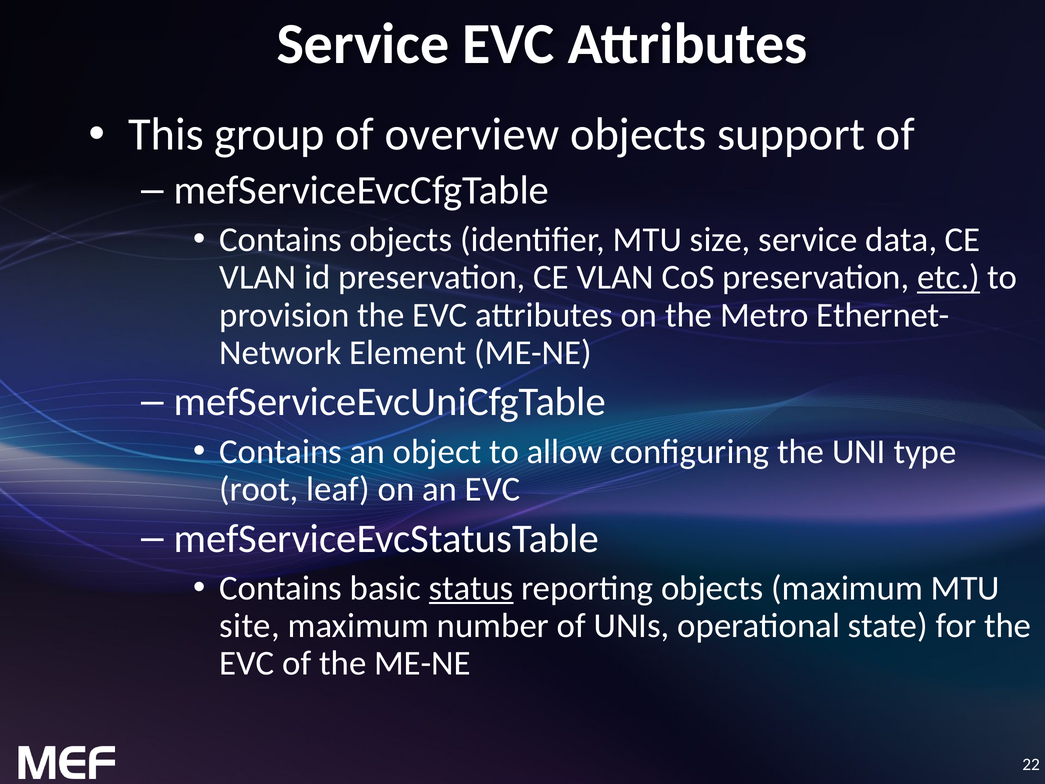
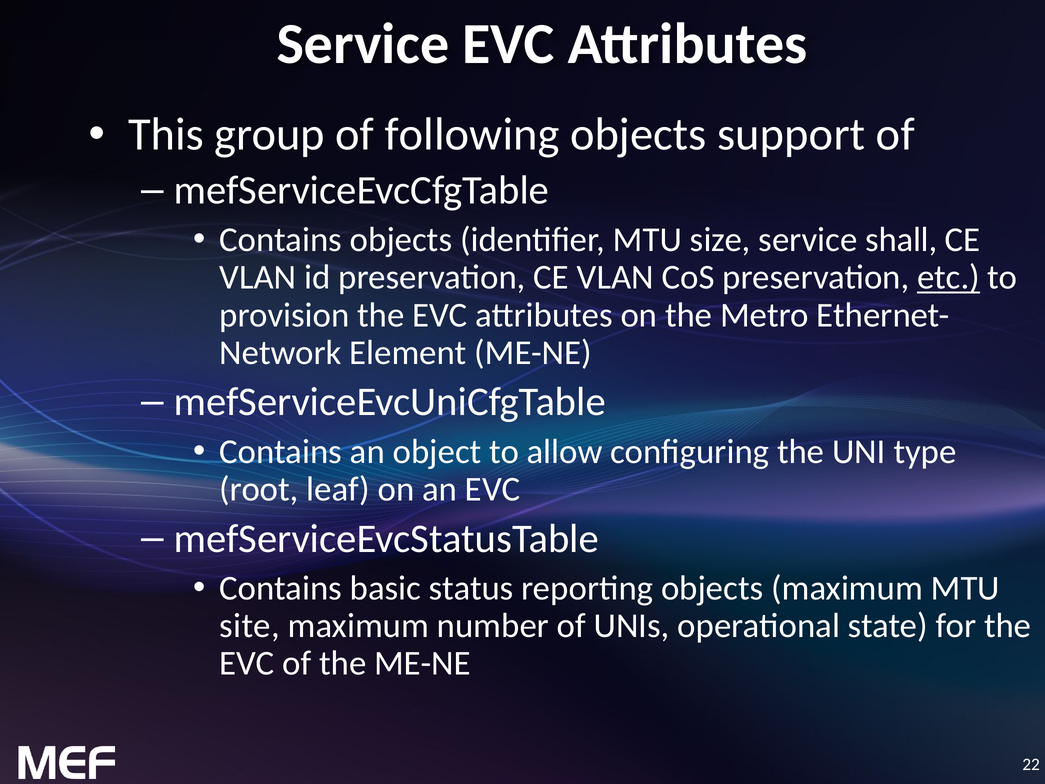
overview: overview -> following
data: data -> shall
status underline: present -> none
